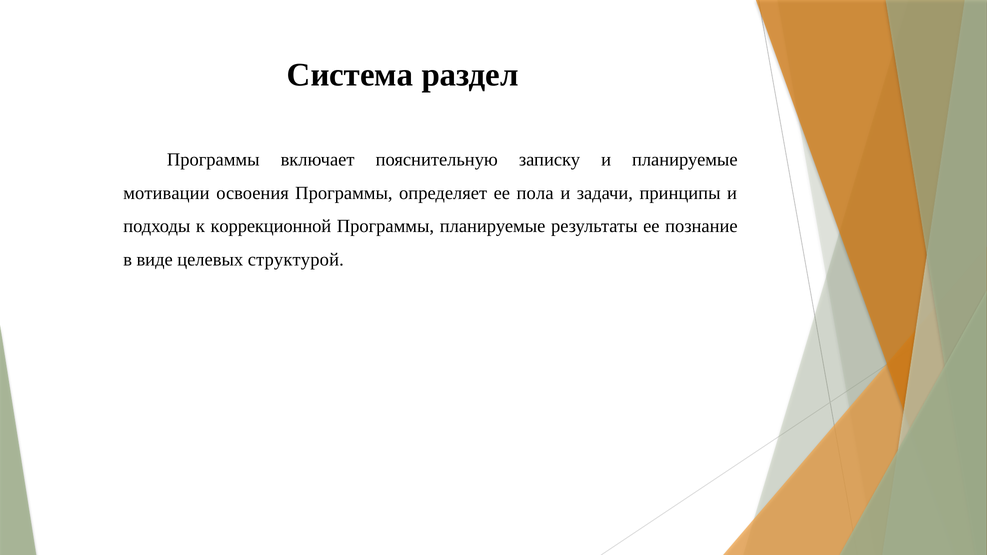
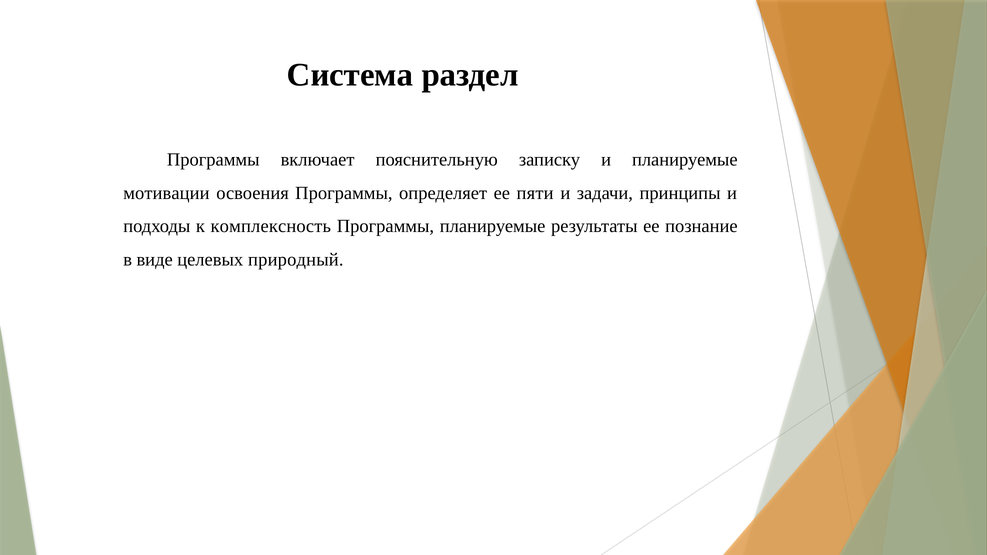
пола: пола -> пяти
коррекционной: коррекционной -> комплексность
структурой: структурой -> природный
